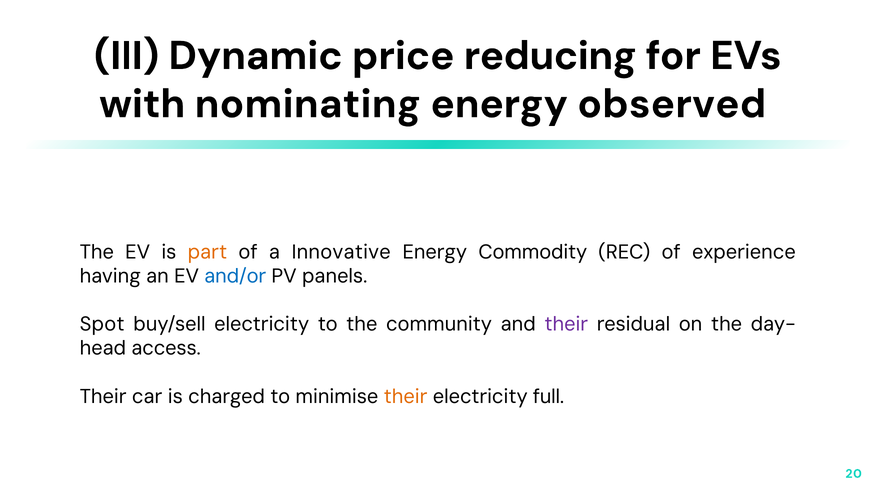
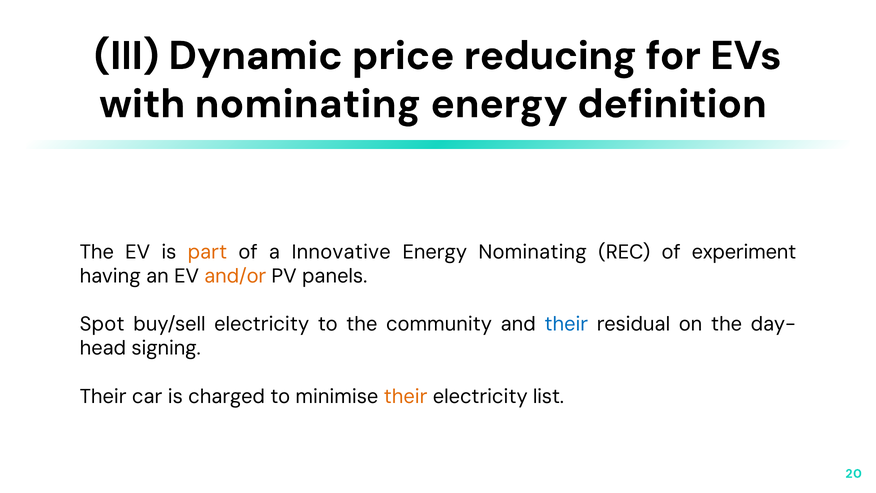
observed: observed -> definition
Energy Commodity: Commodity -> Nominating
experience: experience -> experiment
and/or colour: blue -> orange
their at (566, 324) colour: purple -> blue
access: access -> signing
full: full -> list
